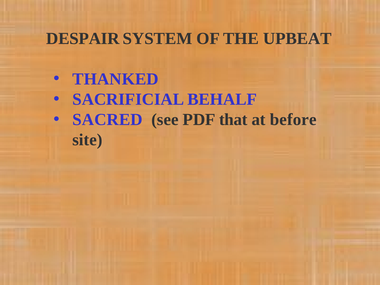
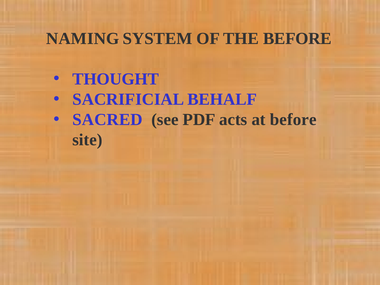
DESPAIR: DESPAIR -> NAMING
THE UPBEAT: UPBEAT -> BEFORE
THANKED: THANKED -> THOUGHT
that: that -> acts
